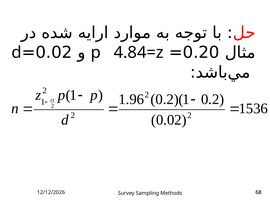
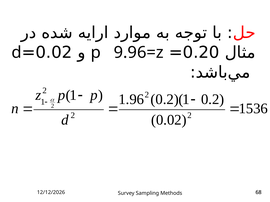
4.84=z: 4.84=z -> 9.96=z
